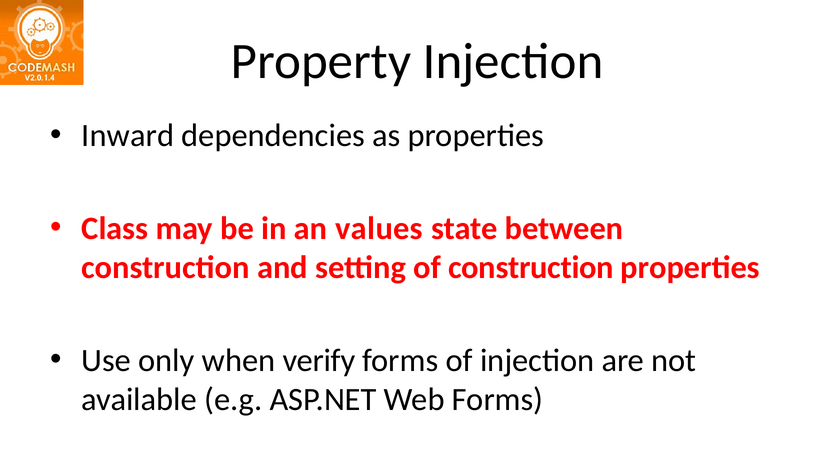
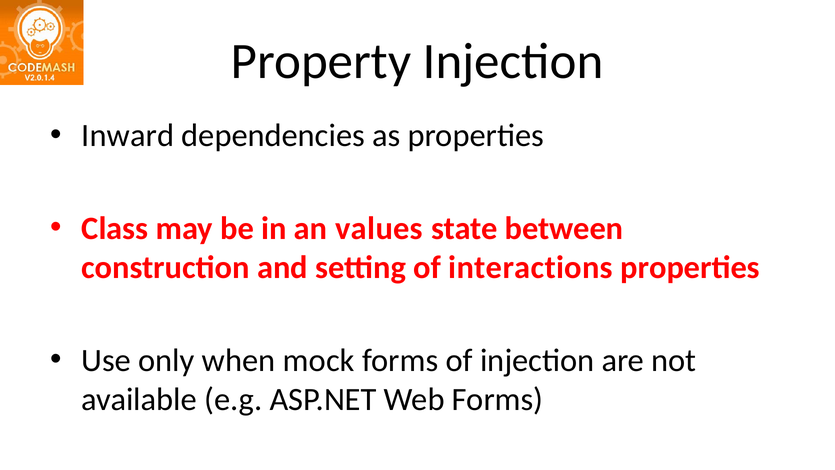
of construction: construction -> interactions
verify: verify -> mock
